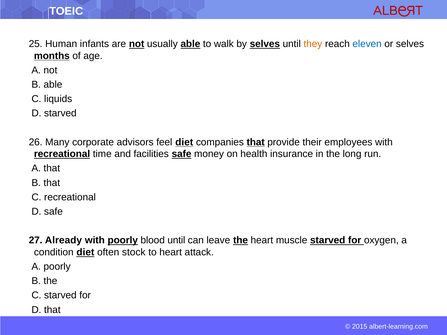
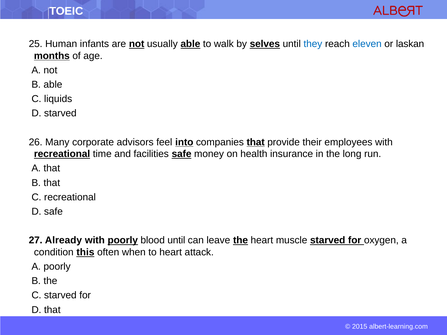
they colour: orange -> blue
or selves: selves -> laskan
feel diet: diet -> into
condition diet: diet -> this
stock: stock -> when
